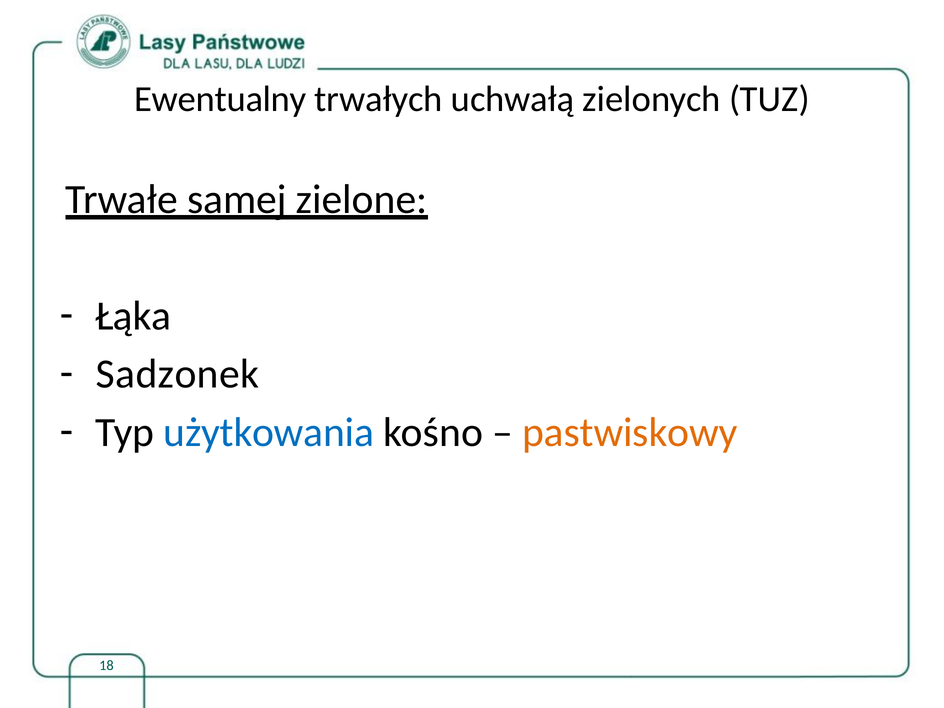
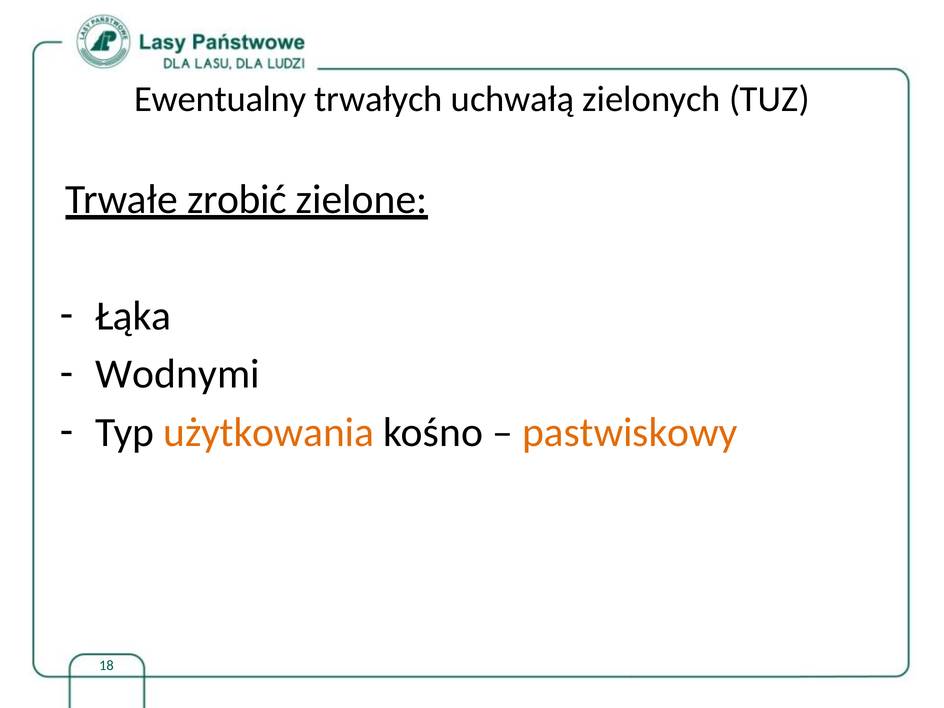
samej: samej -> zrobić
Sadzonek: Sadzonek -> Wodnymi
użytkowania colour: blue -> orange
